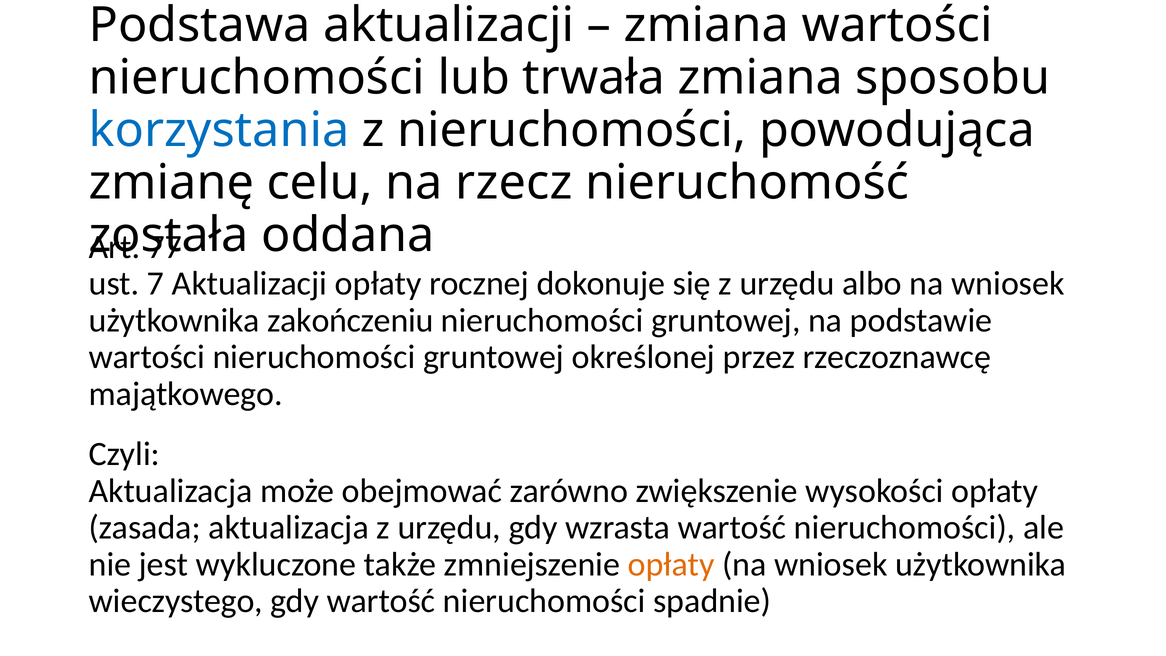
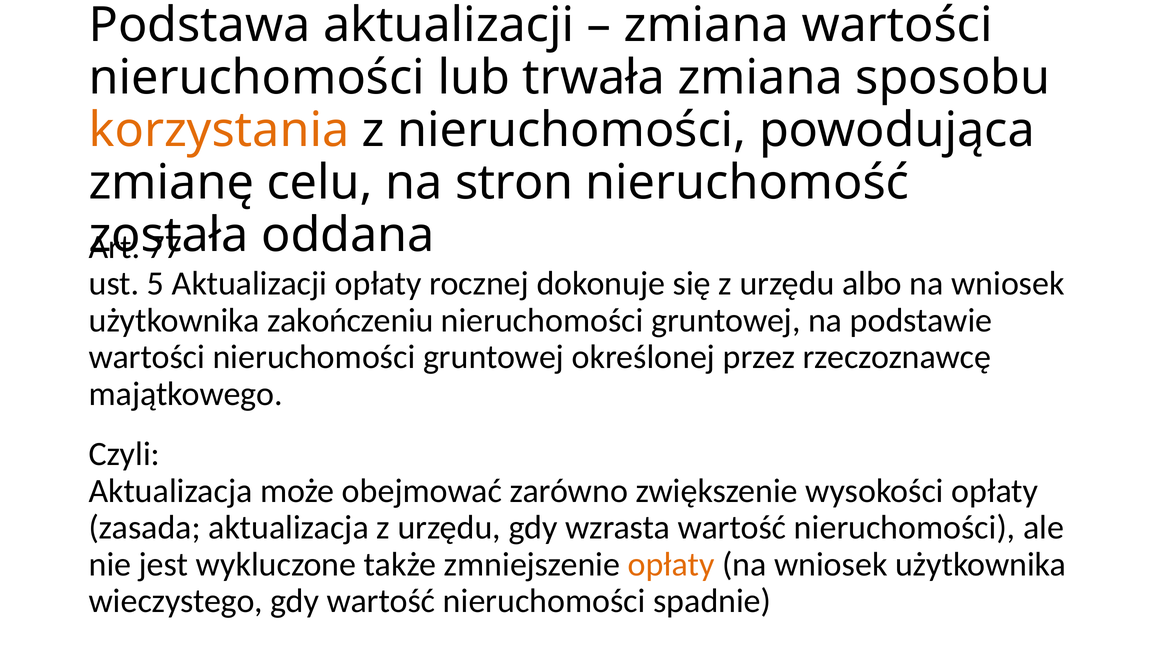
korzystania colour: blue -> orange
rzecz: rzecz -> stron
7: 7 -> 5
